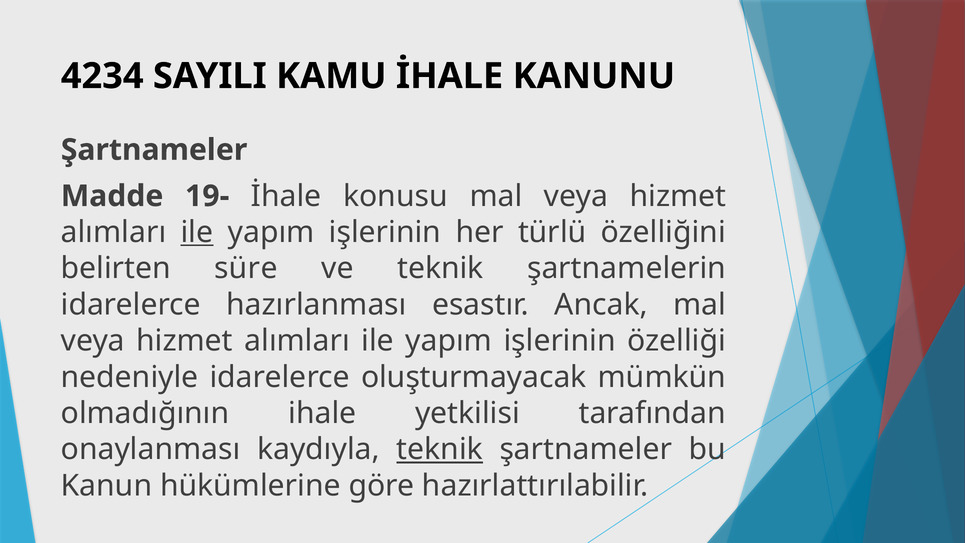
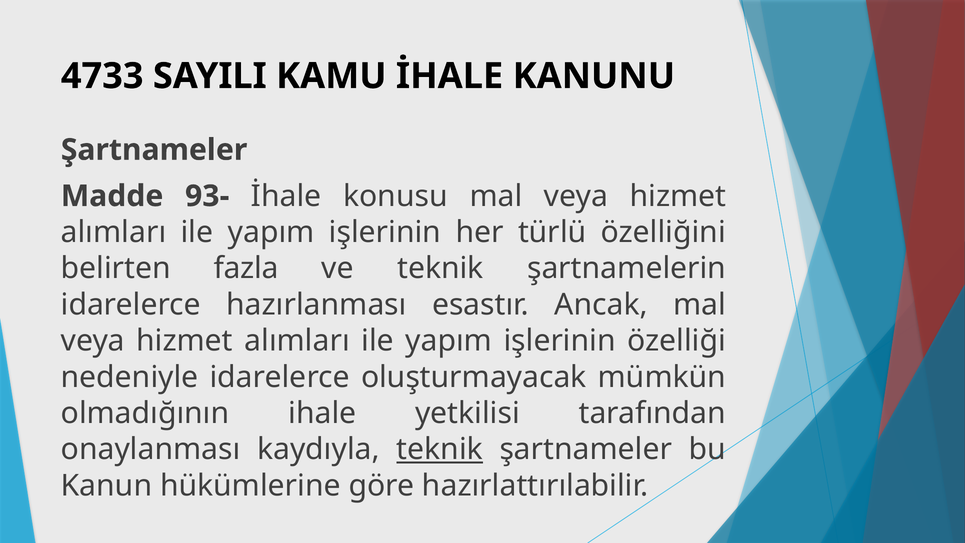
4234: 4234 -> 4733
19-: 19- -> 93-
ile at (197, 232) underline: present -> none
süre: süre -> fazla
